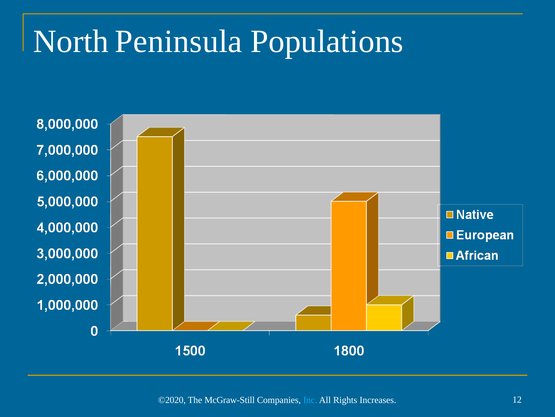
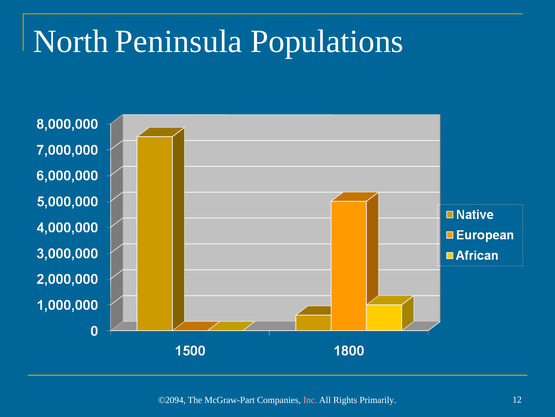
©2020: ©2020 -> ©2094
McGraw-Still: McGraw-Still -> McGraw-Part
Inc colour: light blue -> pink
Increases: Increases -> Primarily
